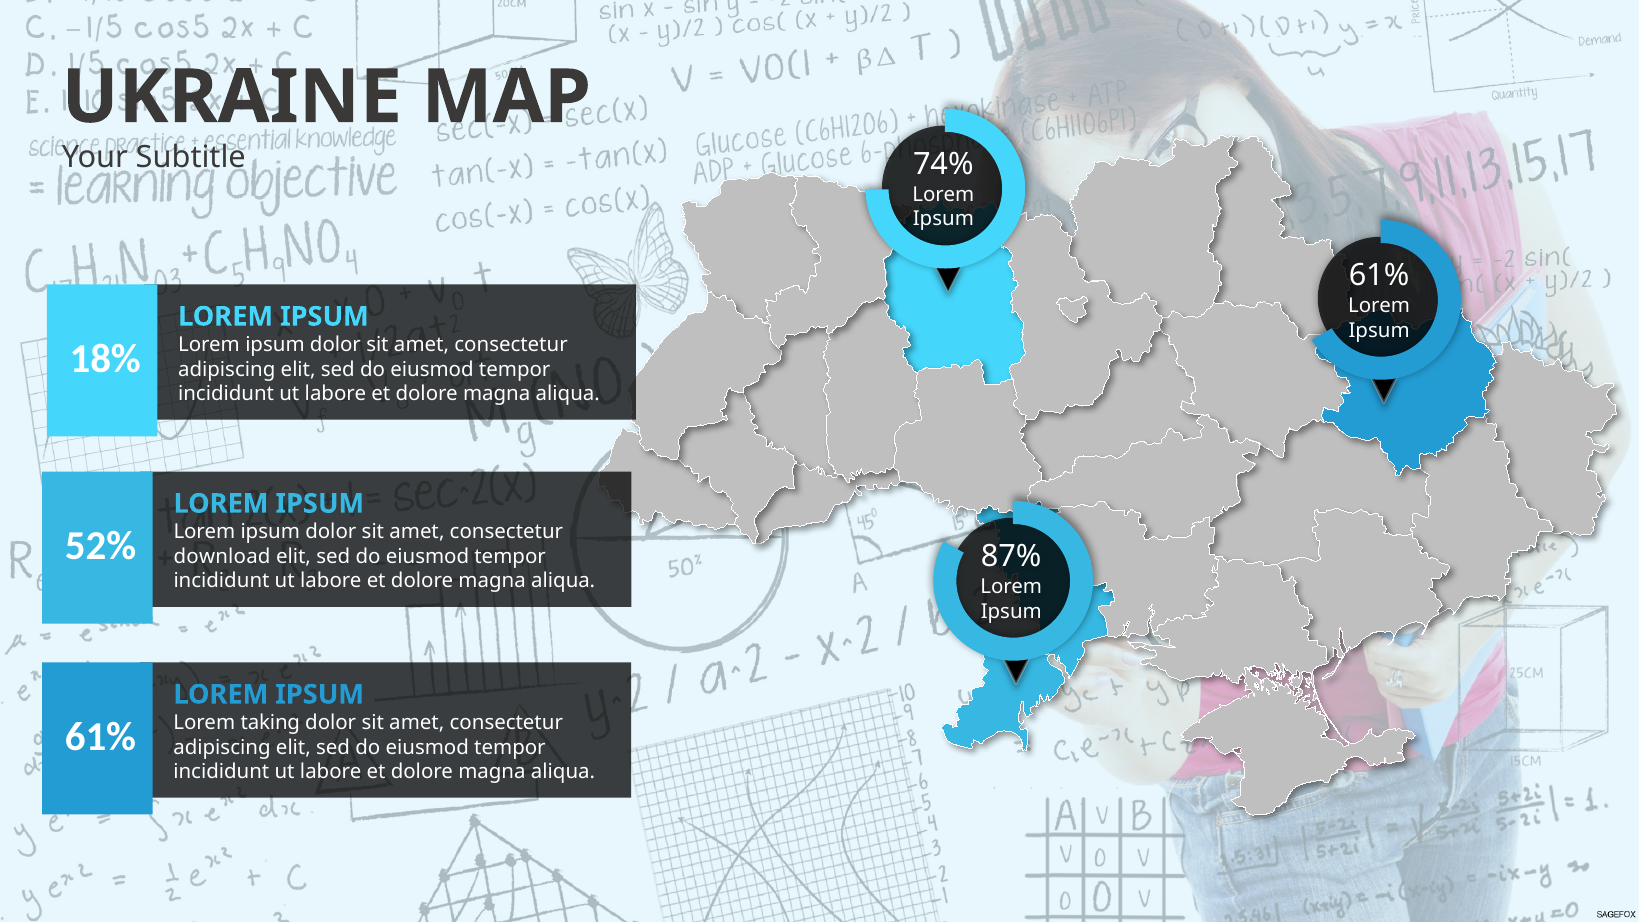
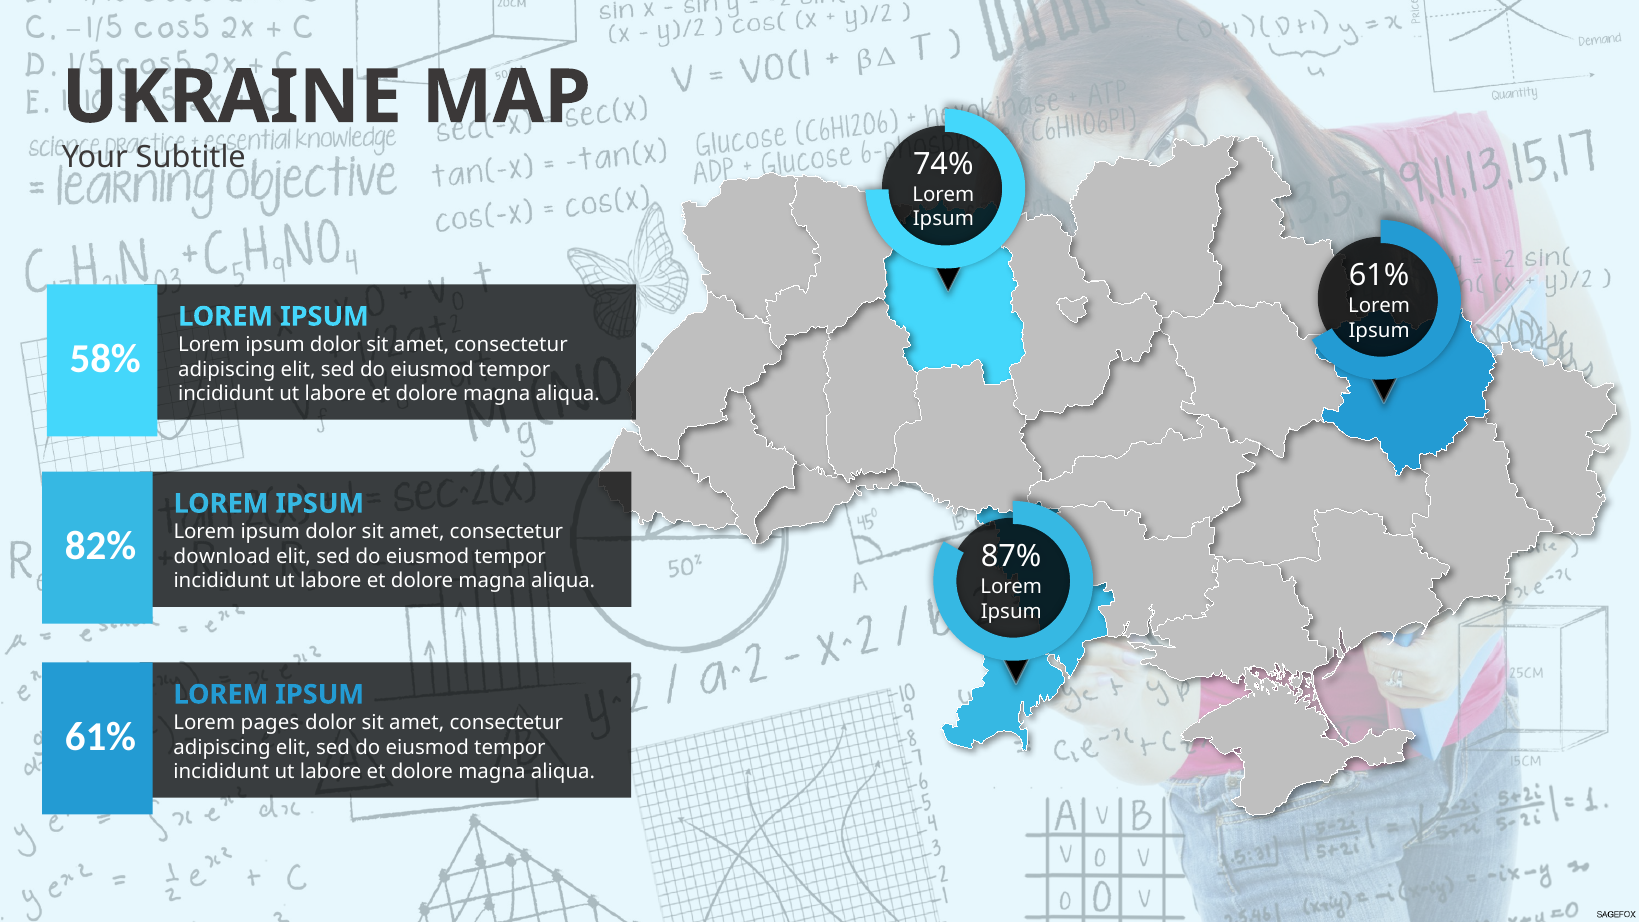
18%: 18% -> 58%
52%: 52% -> 82%
taking: taking -> pages
